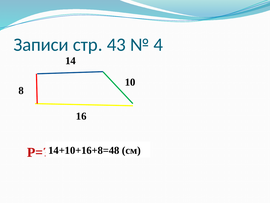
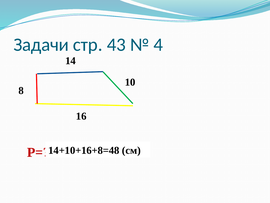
Записи: Записи -> Задачи
